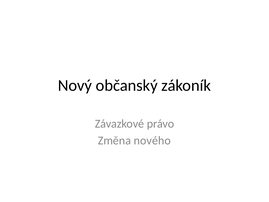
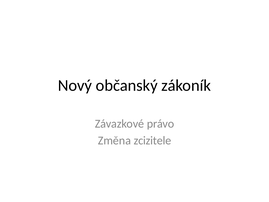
nového: nového -> zcizitele
